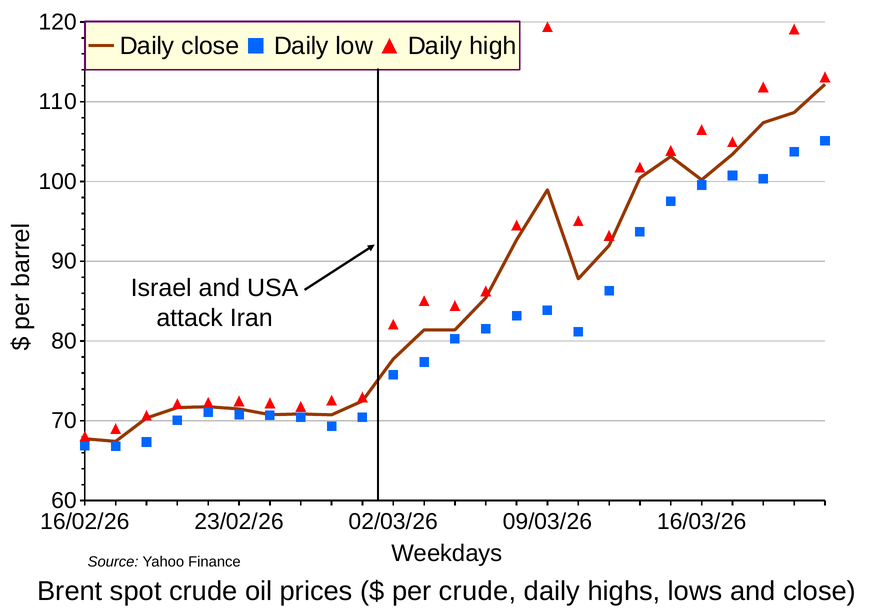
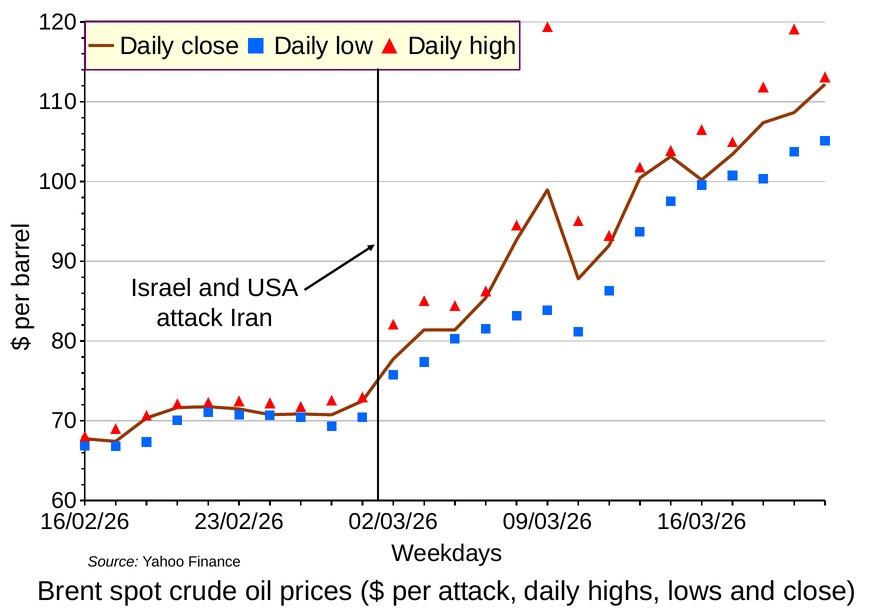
per crude: crude -> attack
